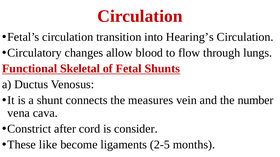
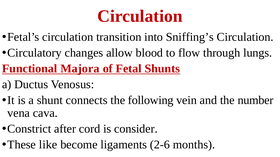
Hearing’s: Hearing’s -> Sniffing’s
Skeletal: Skeletal -> Majora
measures: measures -> following
2-5: 2-5 -> 2-6
